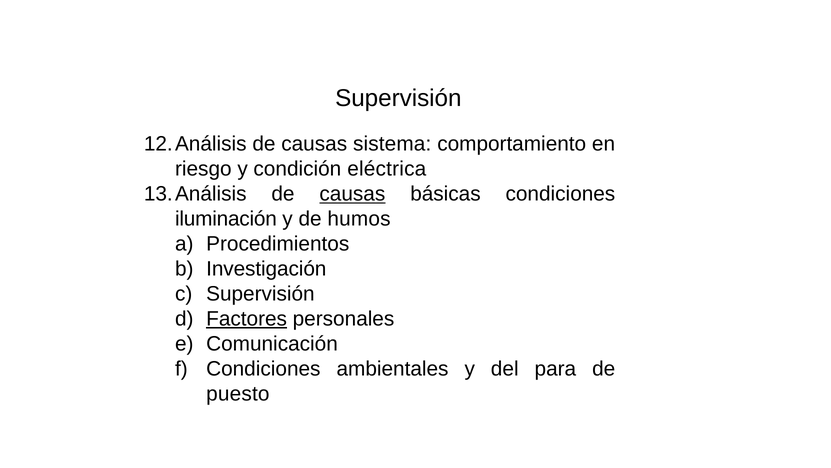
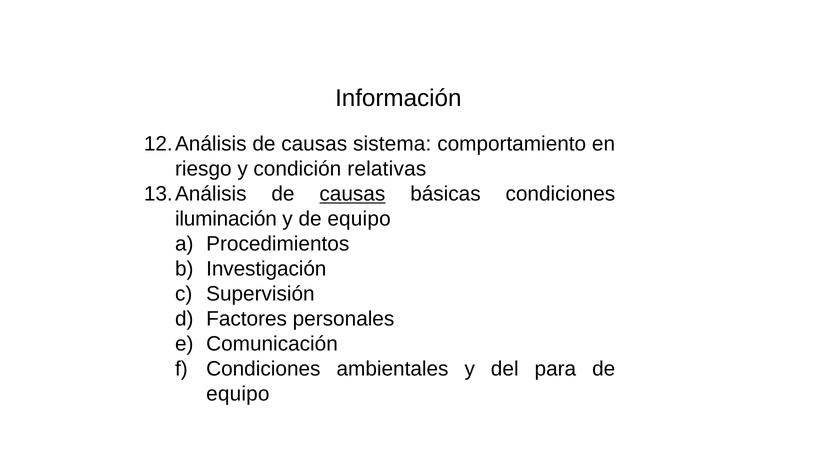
Supervisión at (398, 98): Supervisión -> Información
eléctrica: eléctrica -> relativas
y de humos: humos -> equipo
Factores underline: present -> none
puesto at (238, 393): puesto -> equipo
